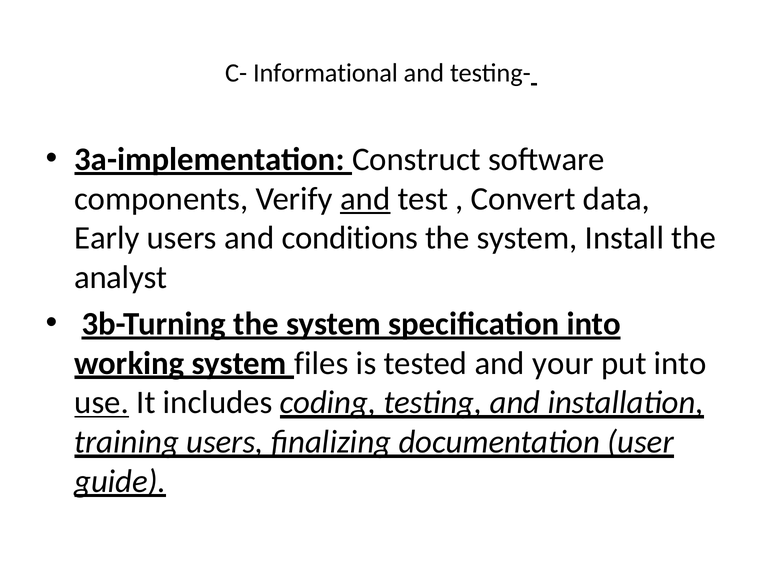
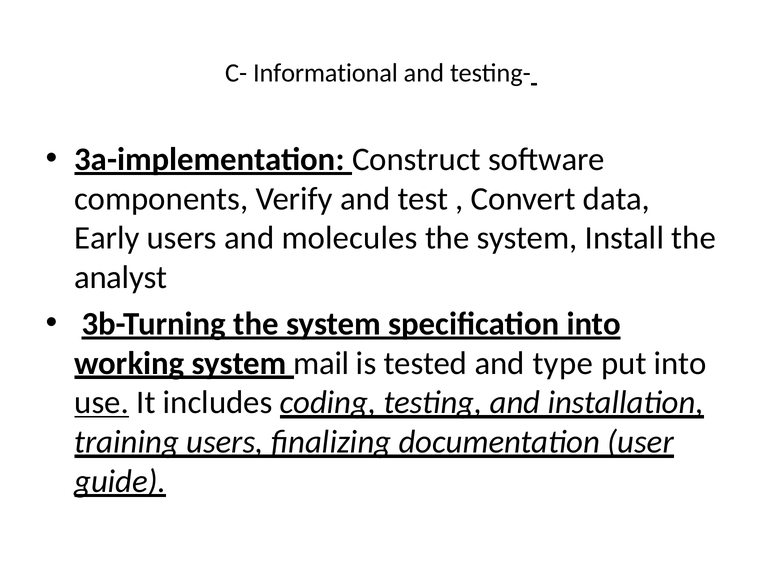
and at (365, 199) underline: present -> none
conditions: conditions -> molecules
files: files -> mail
your: your -> type
